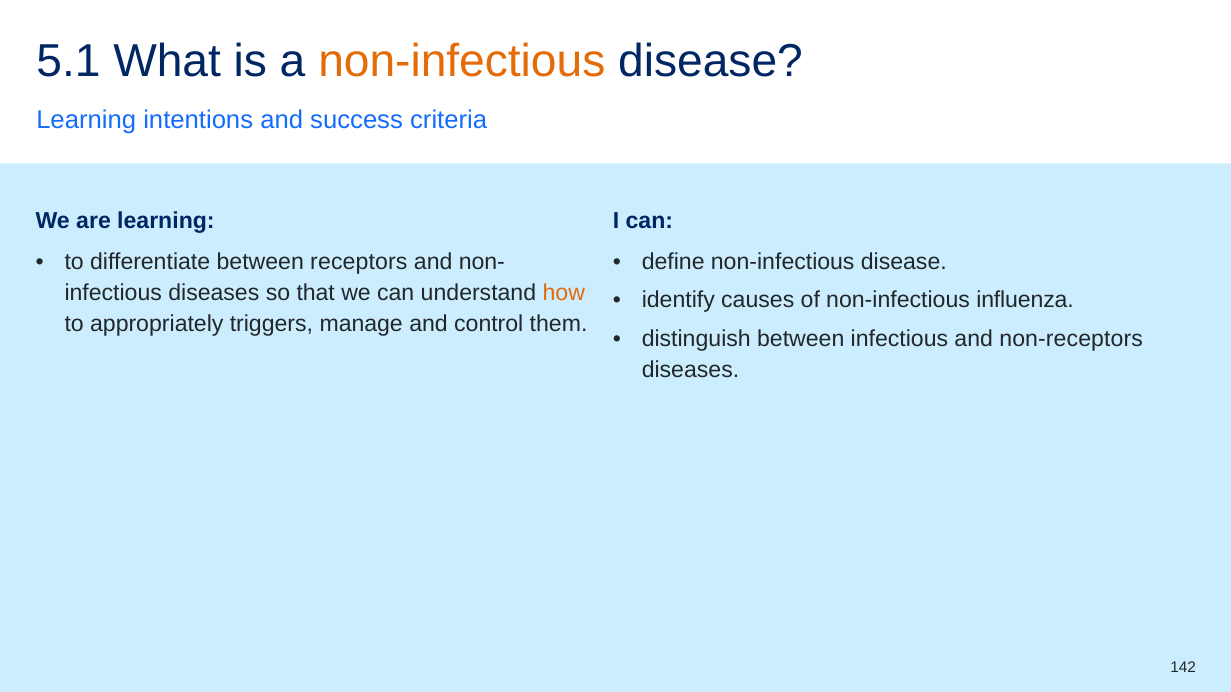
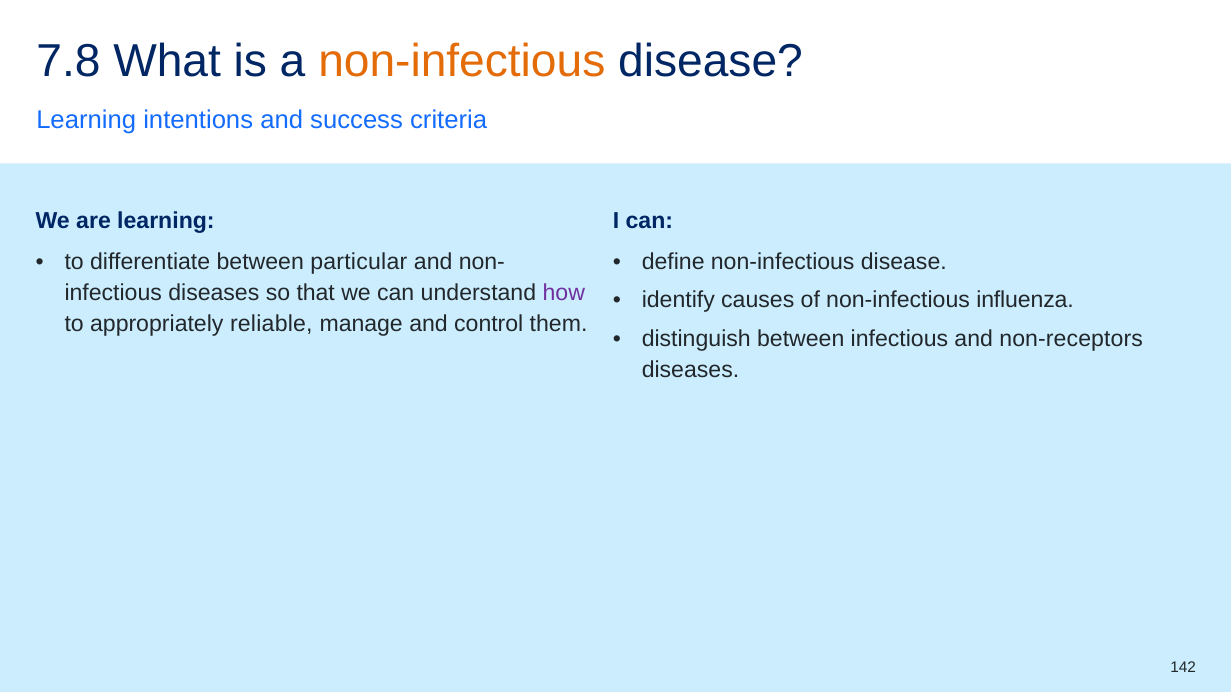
5.1: 5.1 -> 7.8
receptors: receptors -> particular
how colour: orange -> purple
triggers: triggers -> reliable
